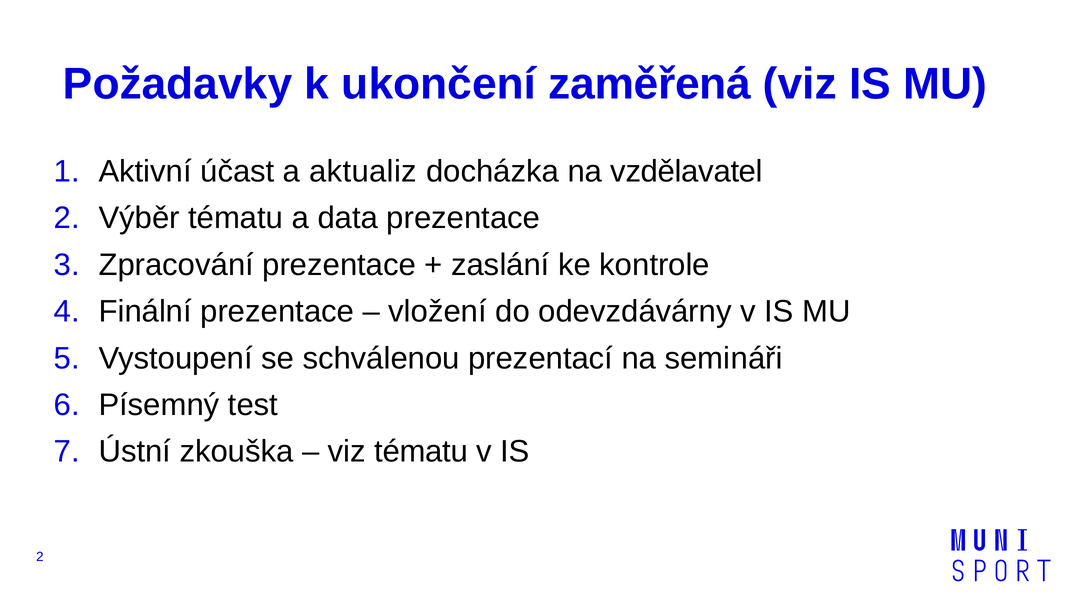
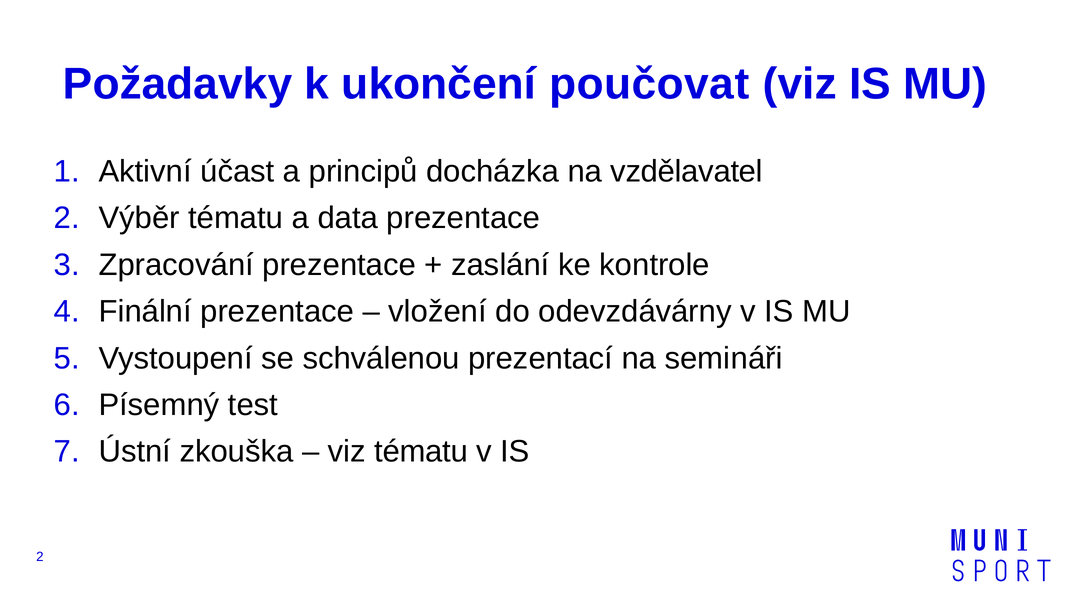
zaměřená: zaměřená -> poučovat
aktualiz: aktualiz -> principů
